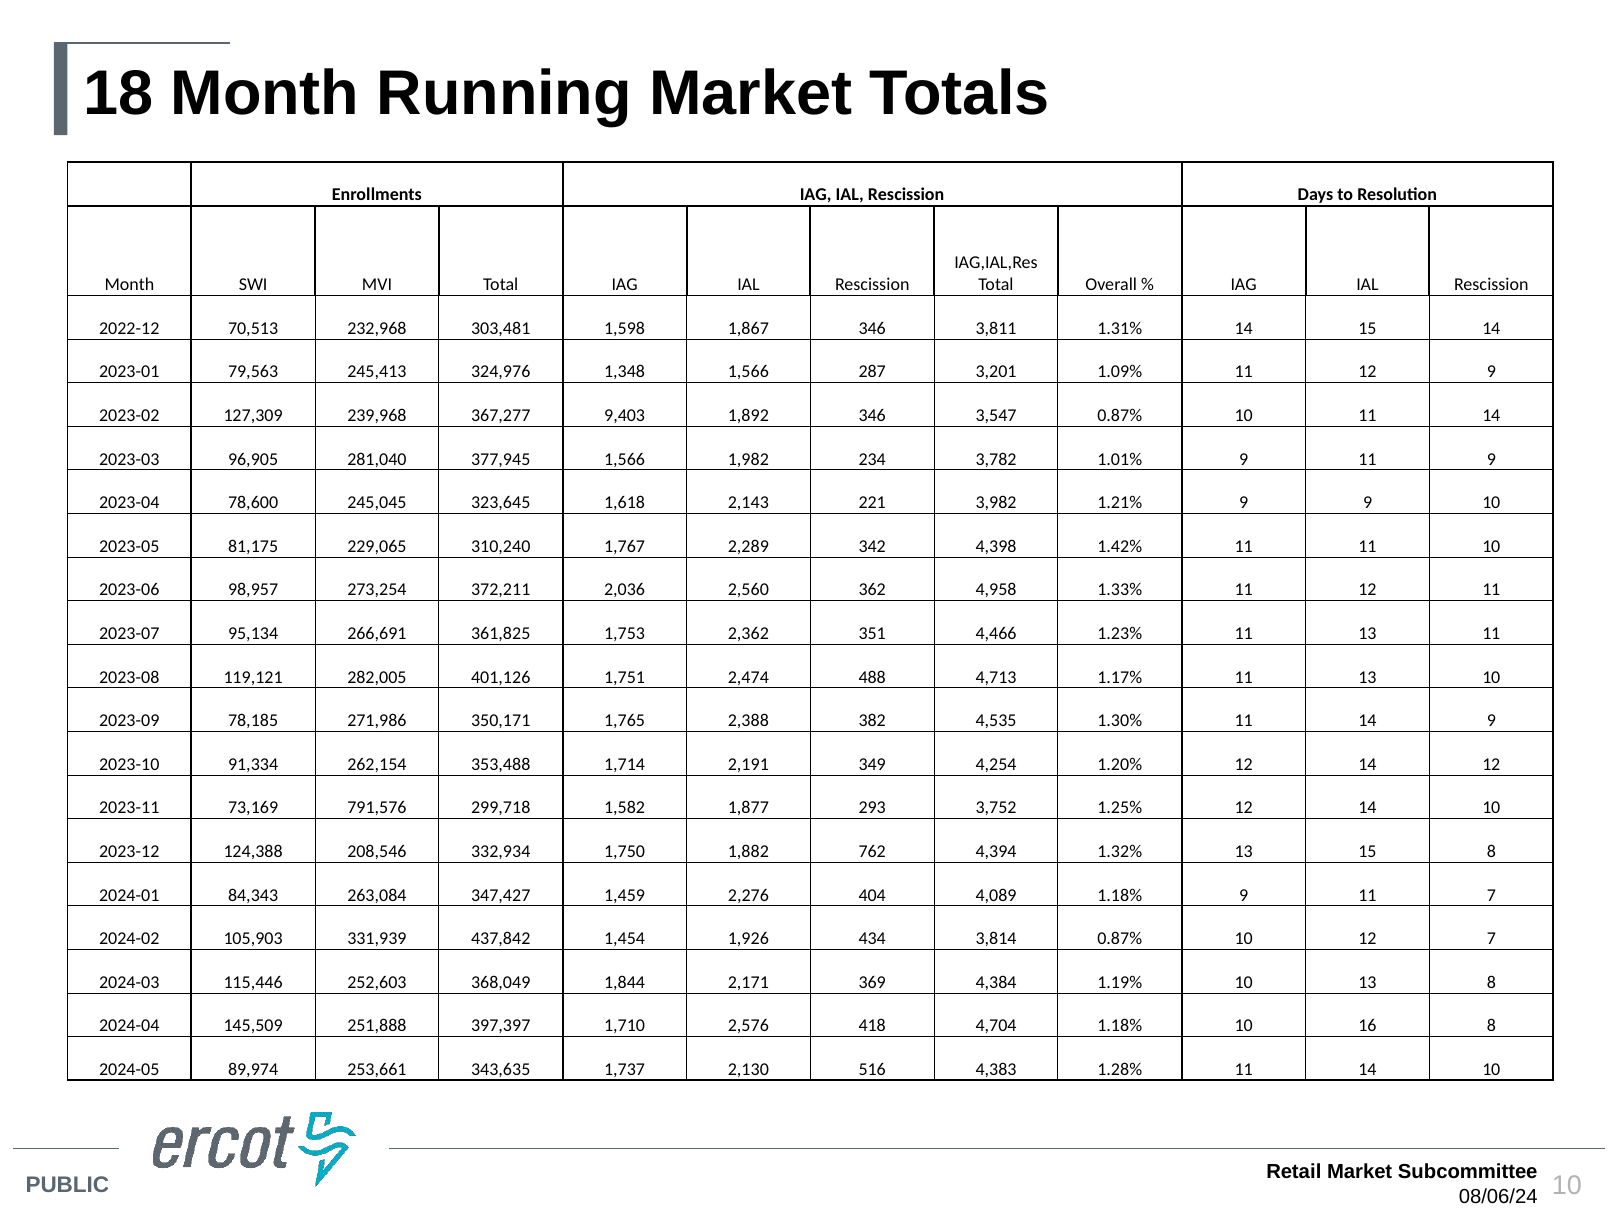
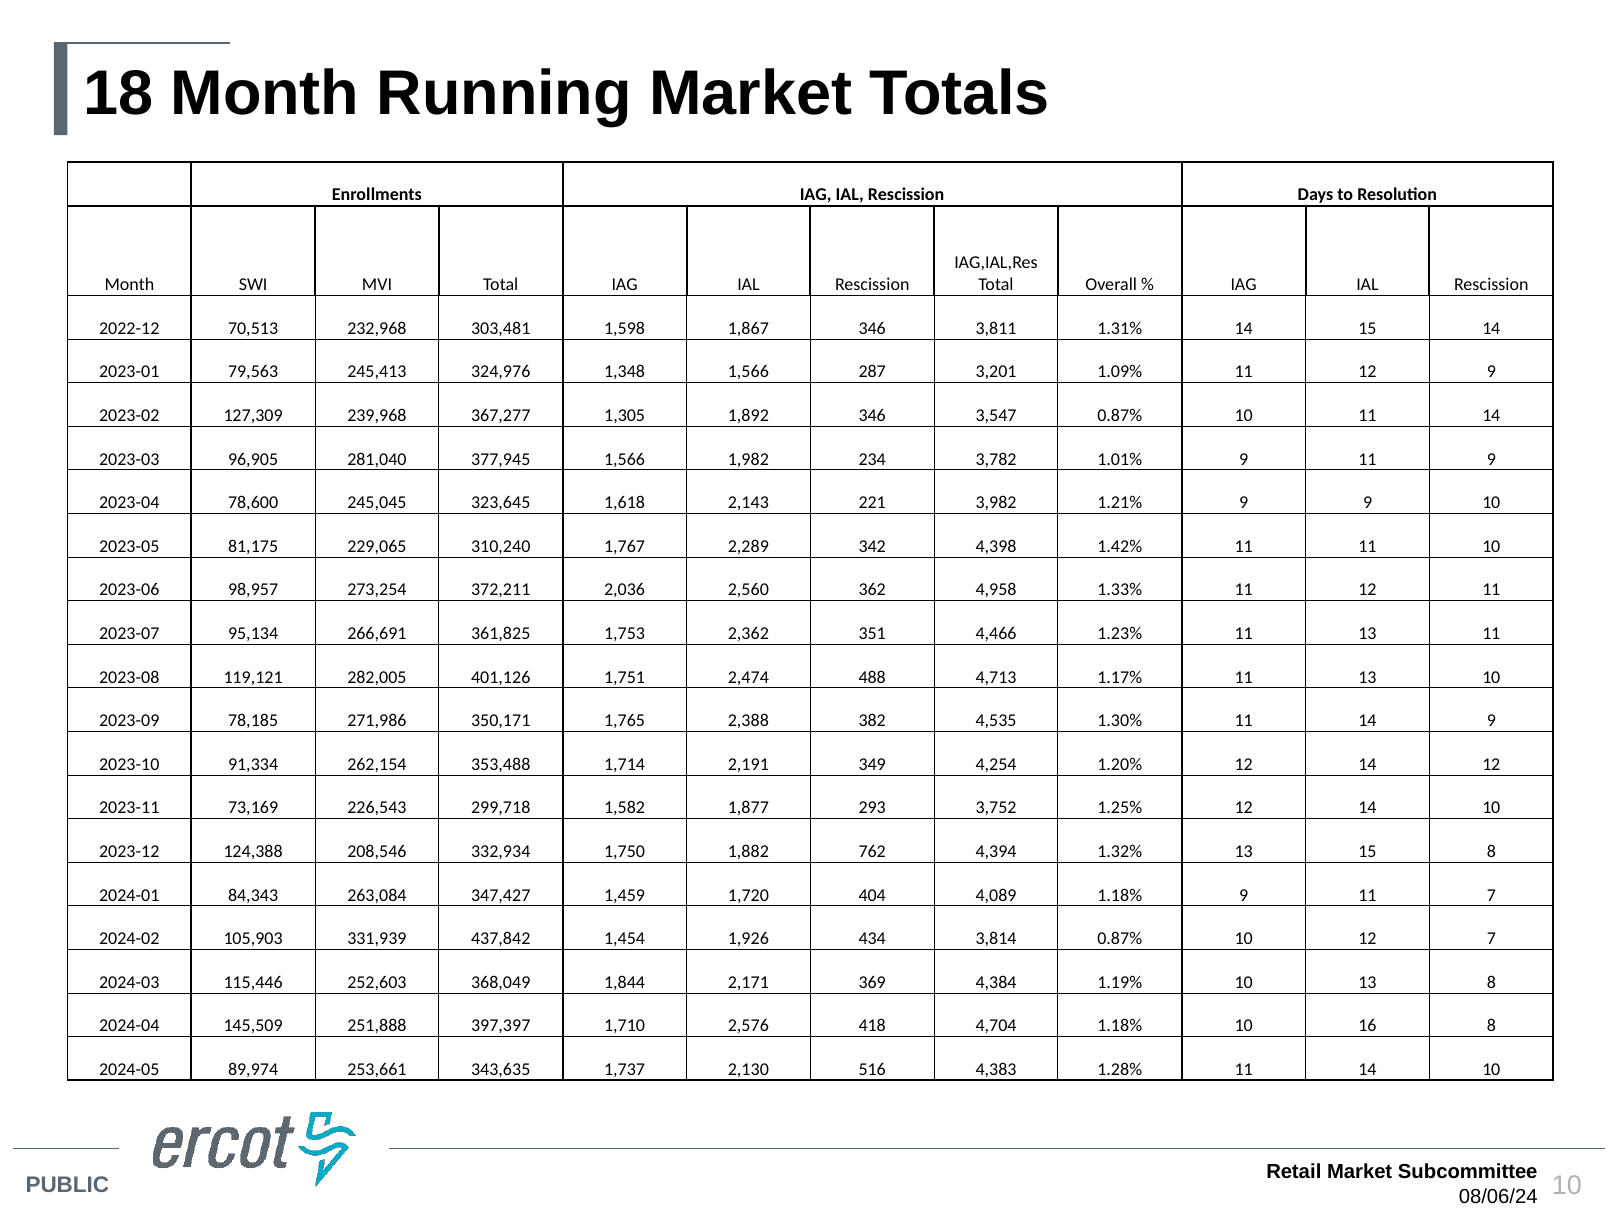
9,403: 9,403 -> 1,305
791,576: 791,576 -> 226,543
2,276: 2,276 -> 1,720
